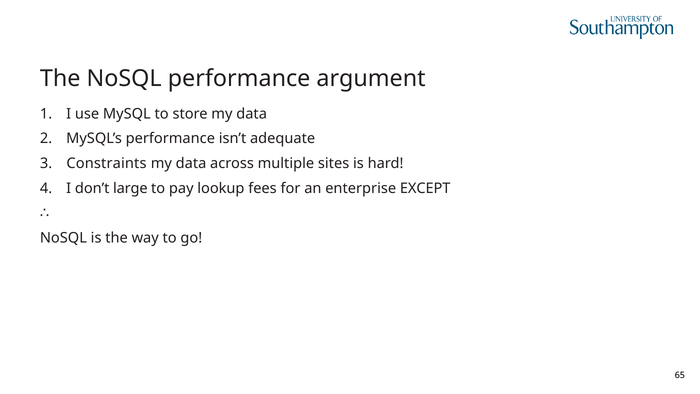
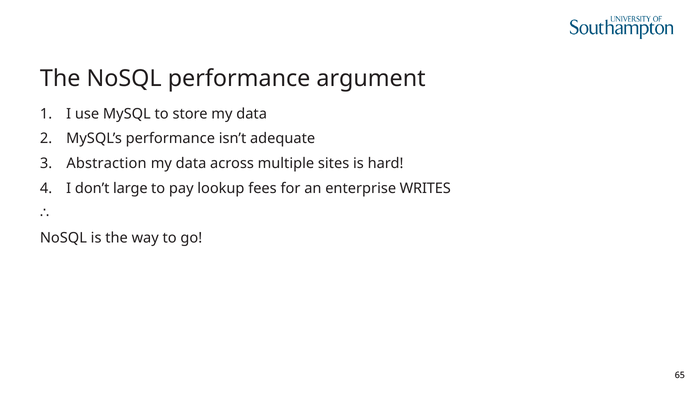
Constraints: Constraints -> Abstraction
EXCEPT: EXCEPT -> WRITES
